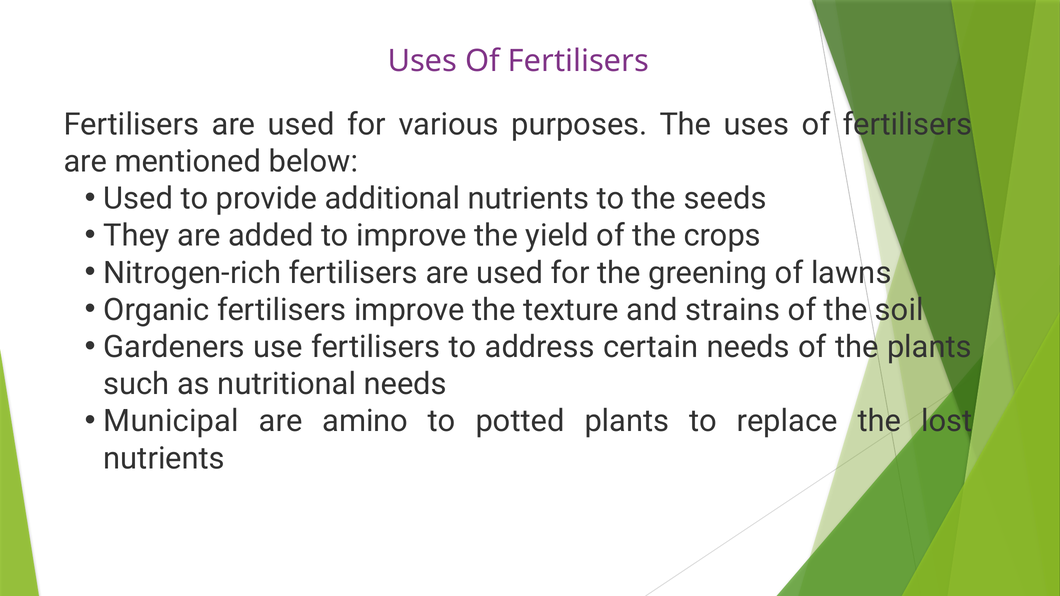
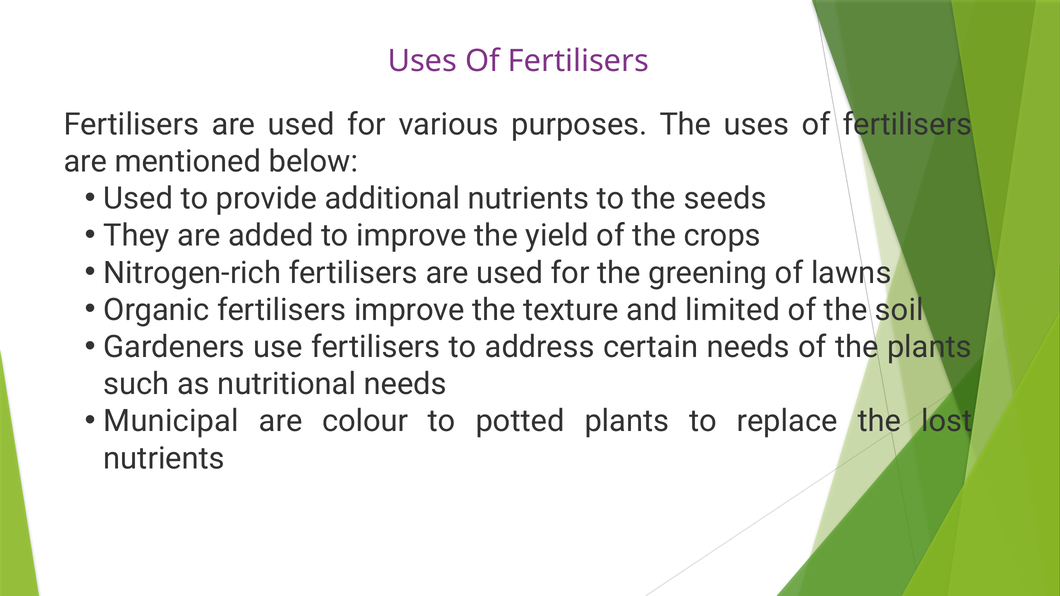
strains: strains -> limited
amino: amino -> colour
